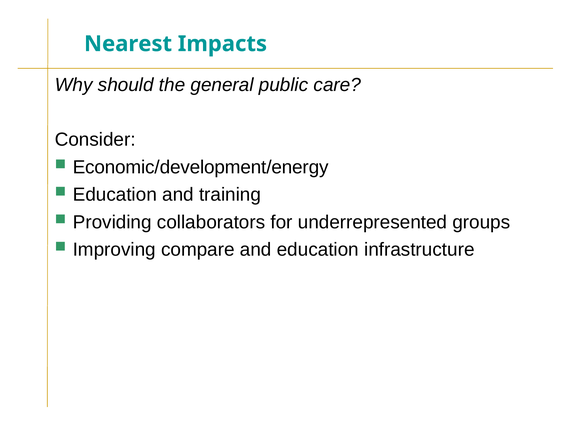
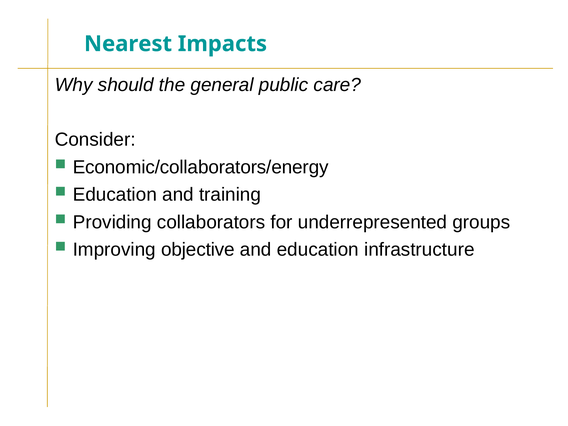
Economic/development/energy: Economic/development/energy -> Economic/collaborators/energy
compare: compare -> objective
